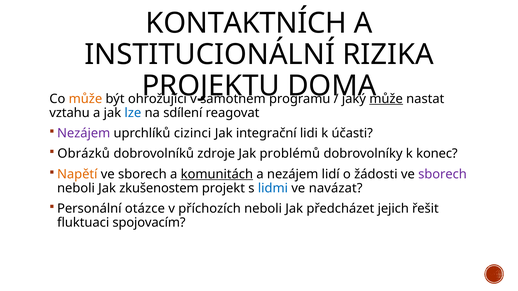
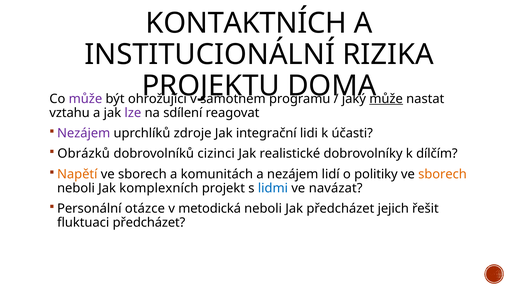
může at (85, 99) colour: orange -> purple
lze colour: blue -> purple
cizinci: cizinci -> zdroje
zdroje: zdroje -> cizinci
problémů: problémů -> realistické
konec: konec -> dílčím
komunitách underline: present -> none
žádosti: žádosti -> politiky
sborech at (443, 174) colour: purple -> orange
zkušenostem: zkušenostem -> komplexních
příchozích: příchozích -> metodická
fluktuaci spojovacím: spojovacím -> předcházet
